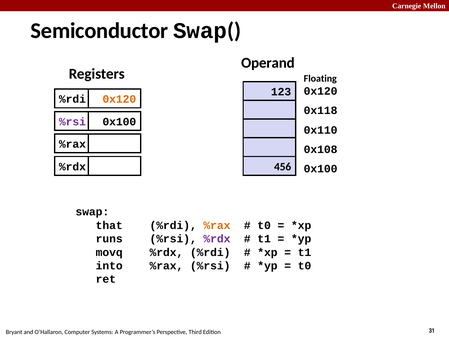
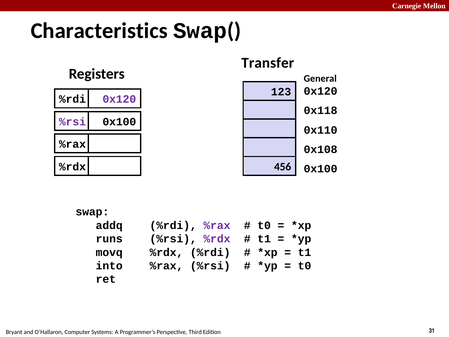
Semiconductor: Semiconductor -> Characteristics
Operand: Operand -> Transfer
Floating: Floating -> General
0x120 at (119, 99) colour: orange -> purple
that: that -> addq
%rax at (217, 225) colour: orange -> purple
